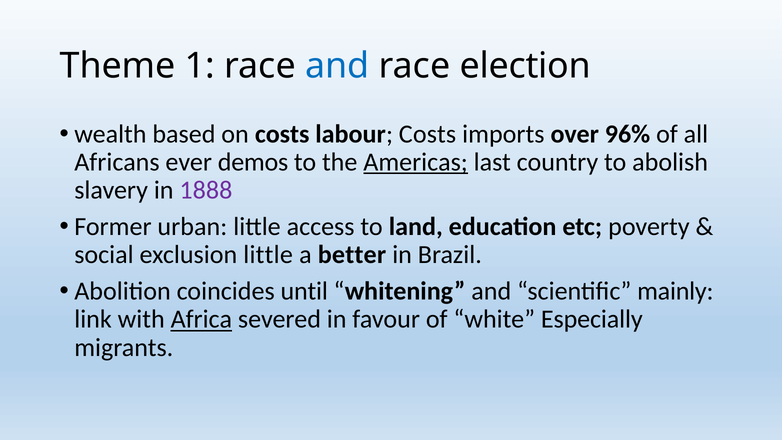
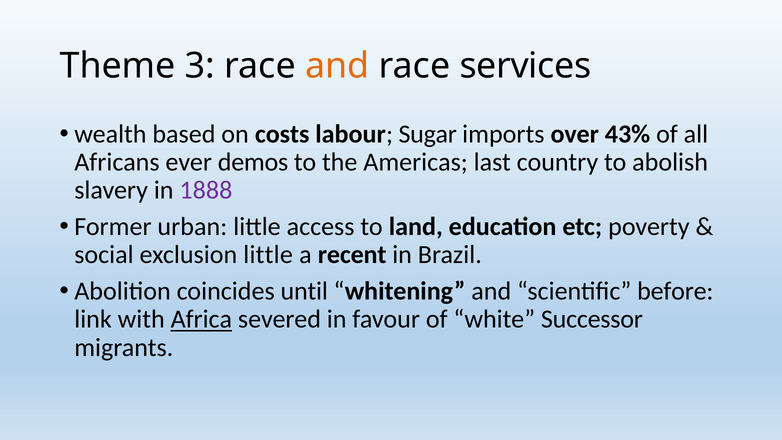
1: 1 -> 3
and at (337, 66) colour: blue -> orange
election: election -> services
labour Costs: Costs -> Sugar
96%: 96% -> 43%
Americas underline: present -> none
better: better -> recent
mainly: mainly -> before
Especially: Especially -> Successor
